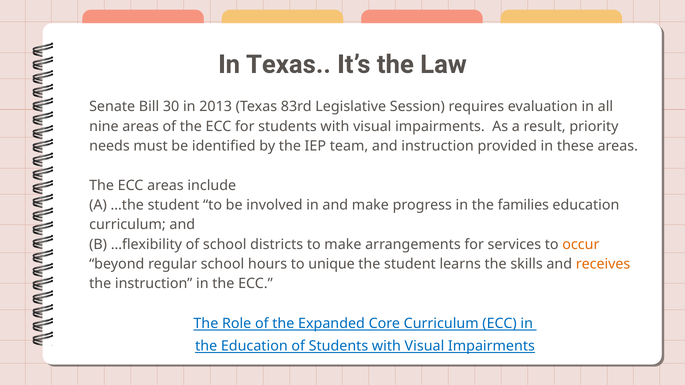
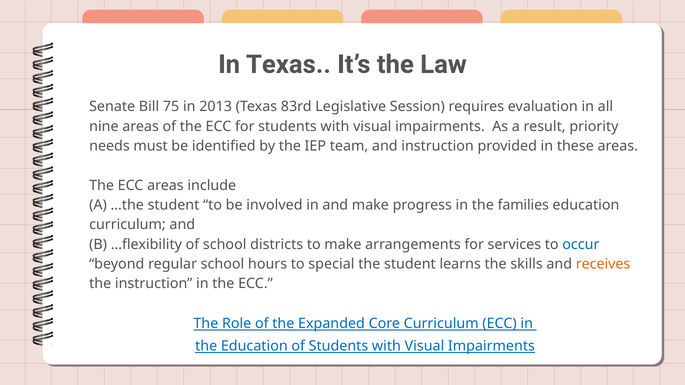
30: 30 -> 75
occur colour: orange -> blue
unique: unique -> special
